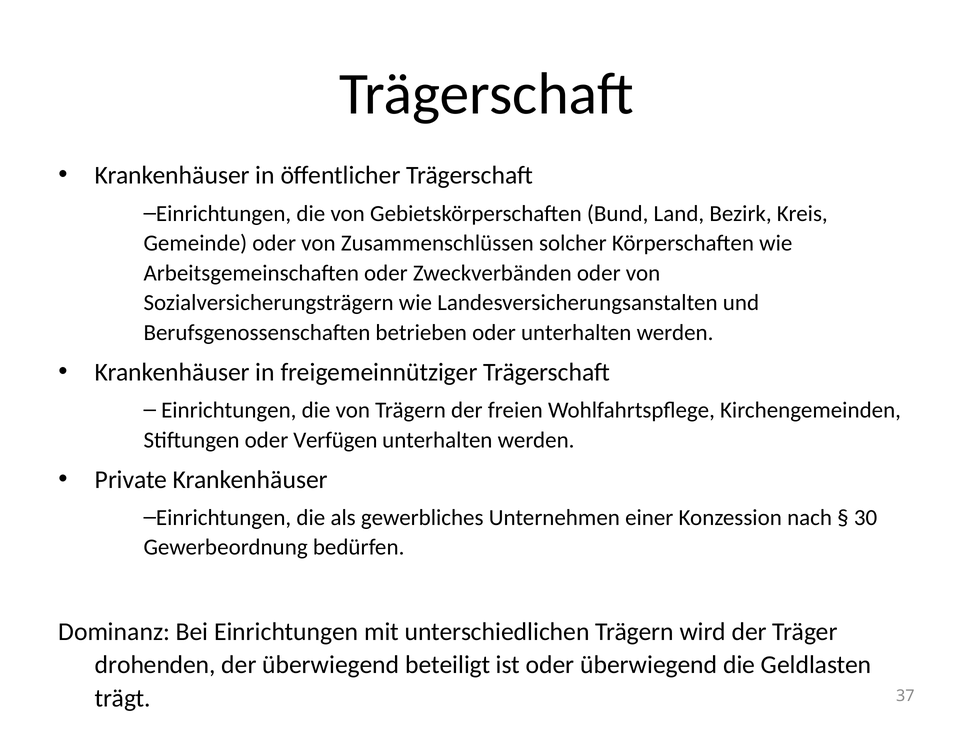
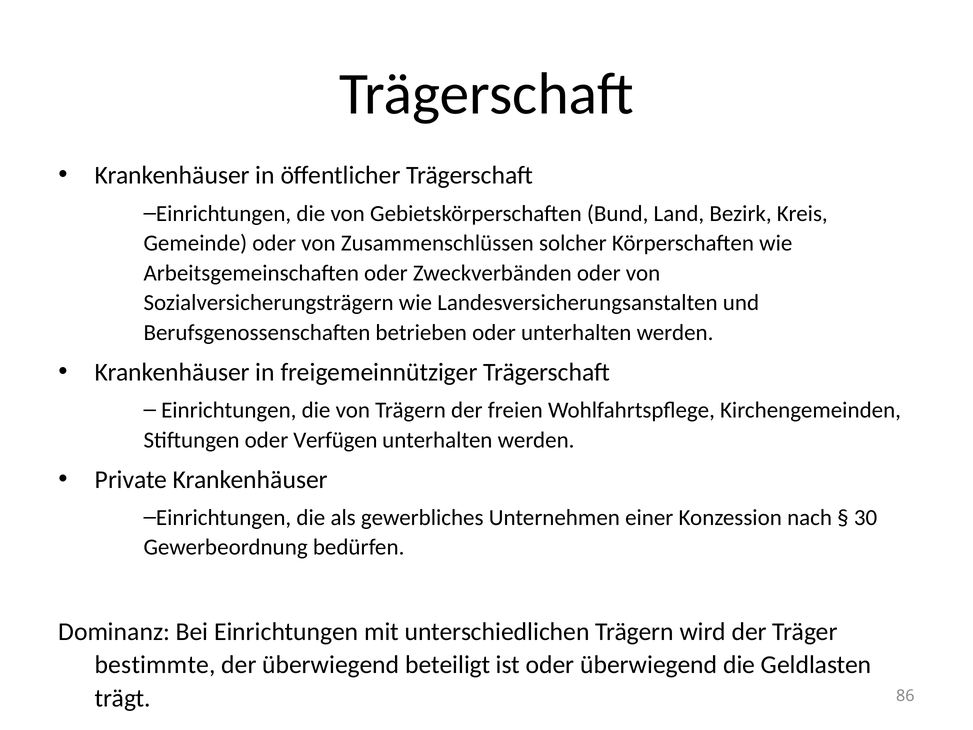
drohenden: drohenden -> bestimmte
37: 37 -> 86
